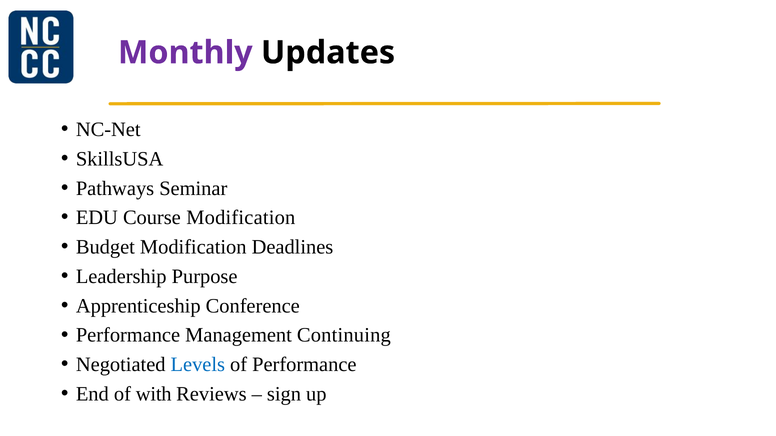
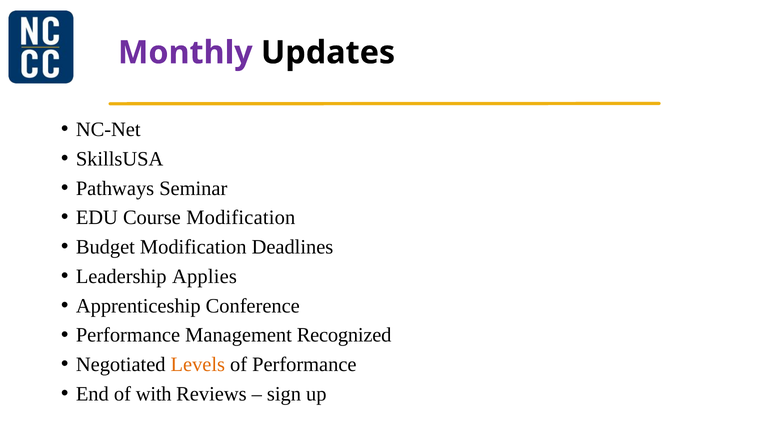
Purpose: Purpose -> Applies
Continuing: Continuing -> Recognized
Levels colour: blue -> orange
